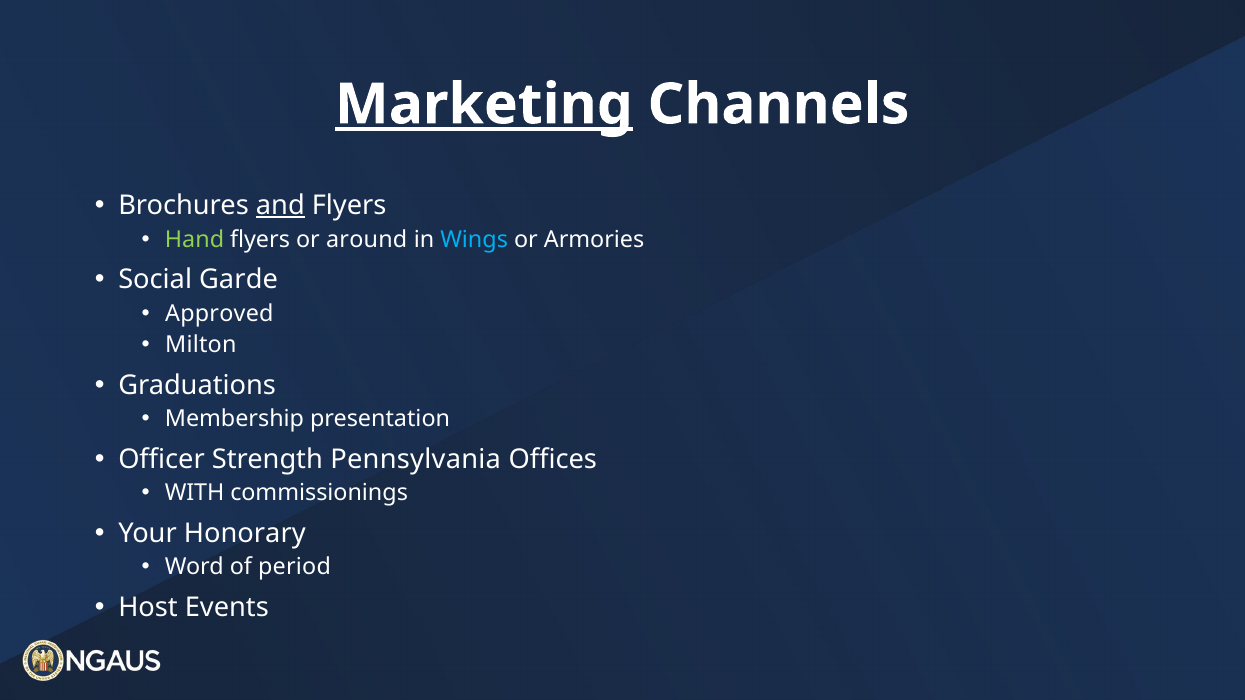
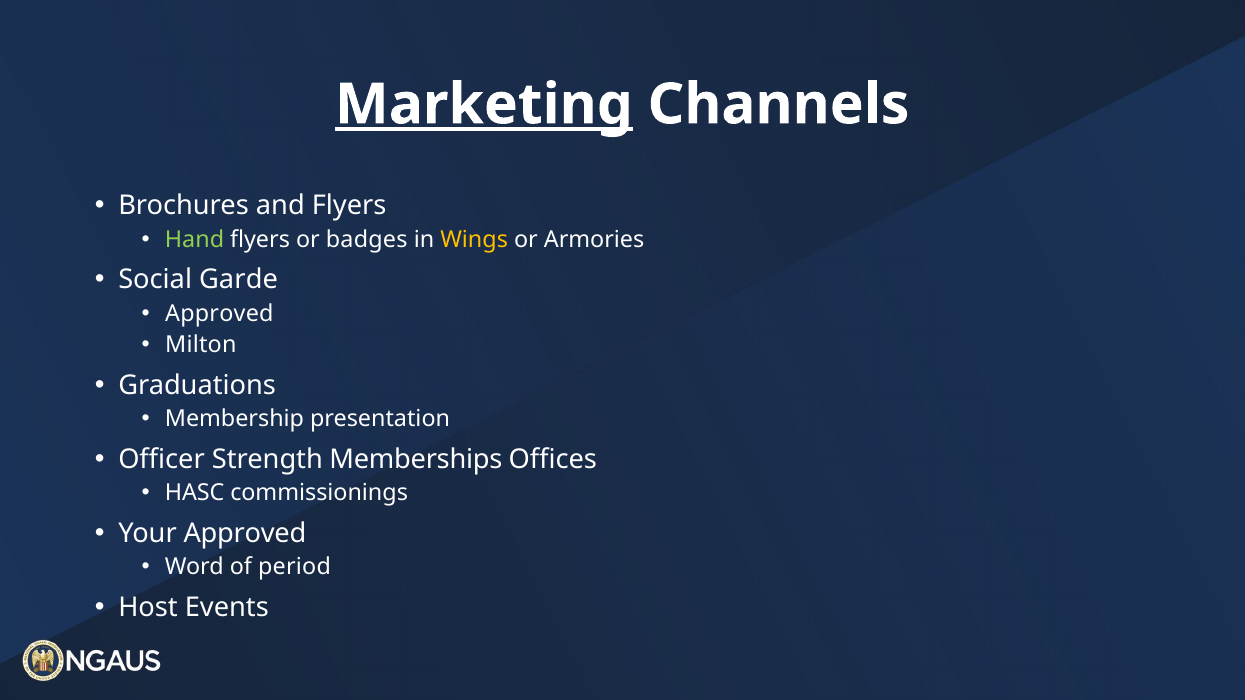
and underline: present -> none
around: around -> badges
Wings colour: light blue -> yellow
Pennsylvania: Pennsylvania -> Memberships
WITH: WITH -> HASC
Your Honorary: Honorary -> Approved
